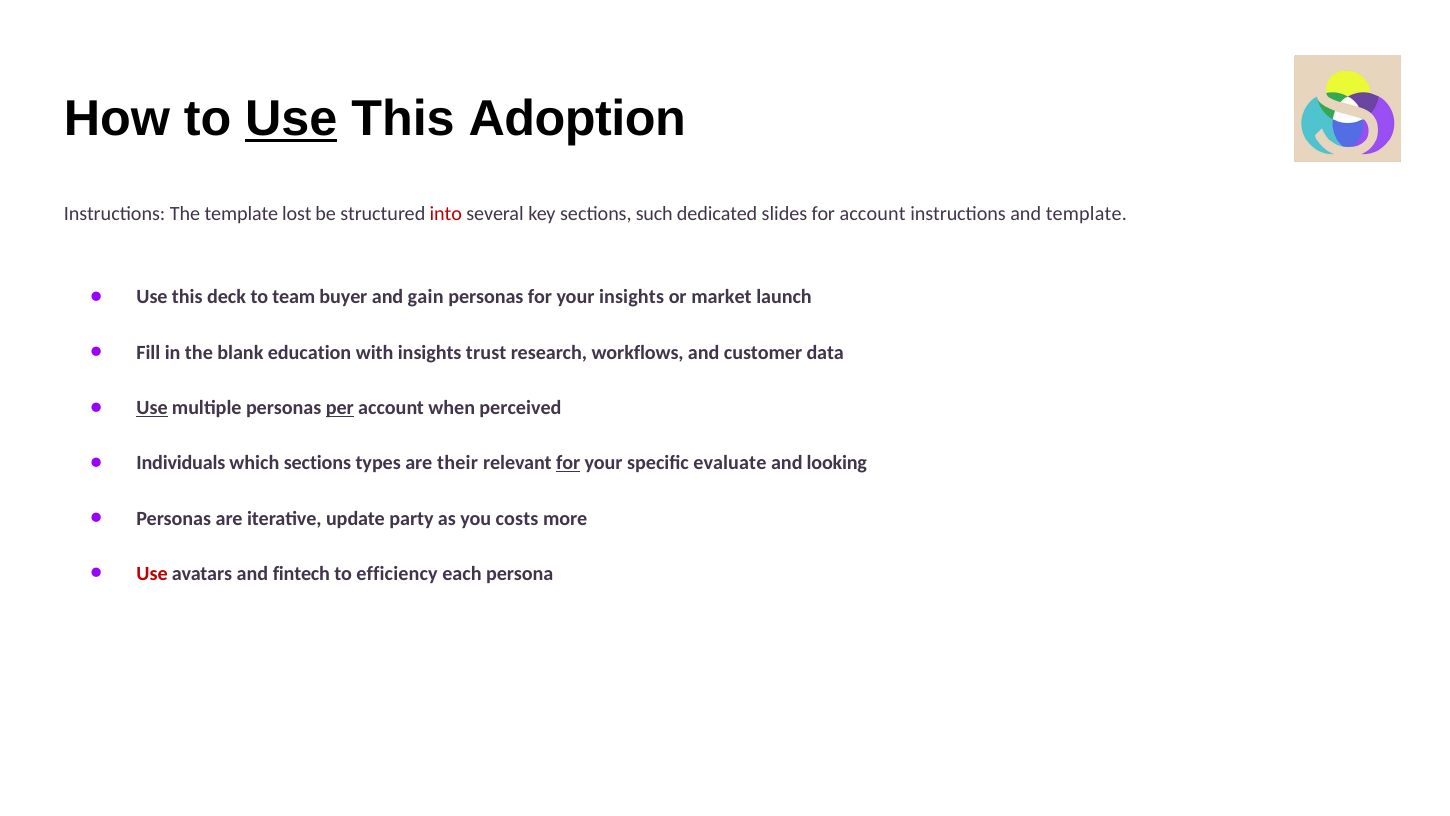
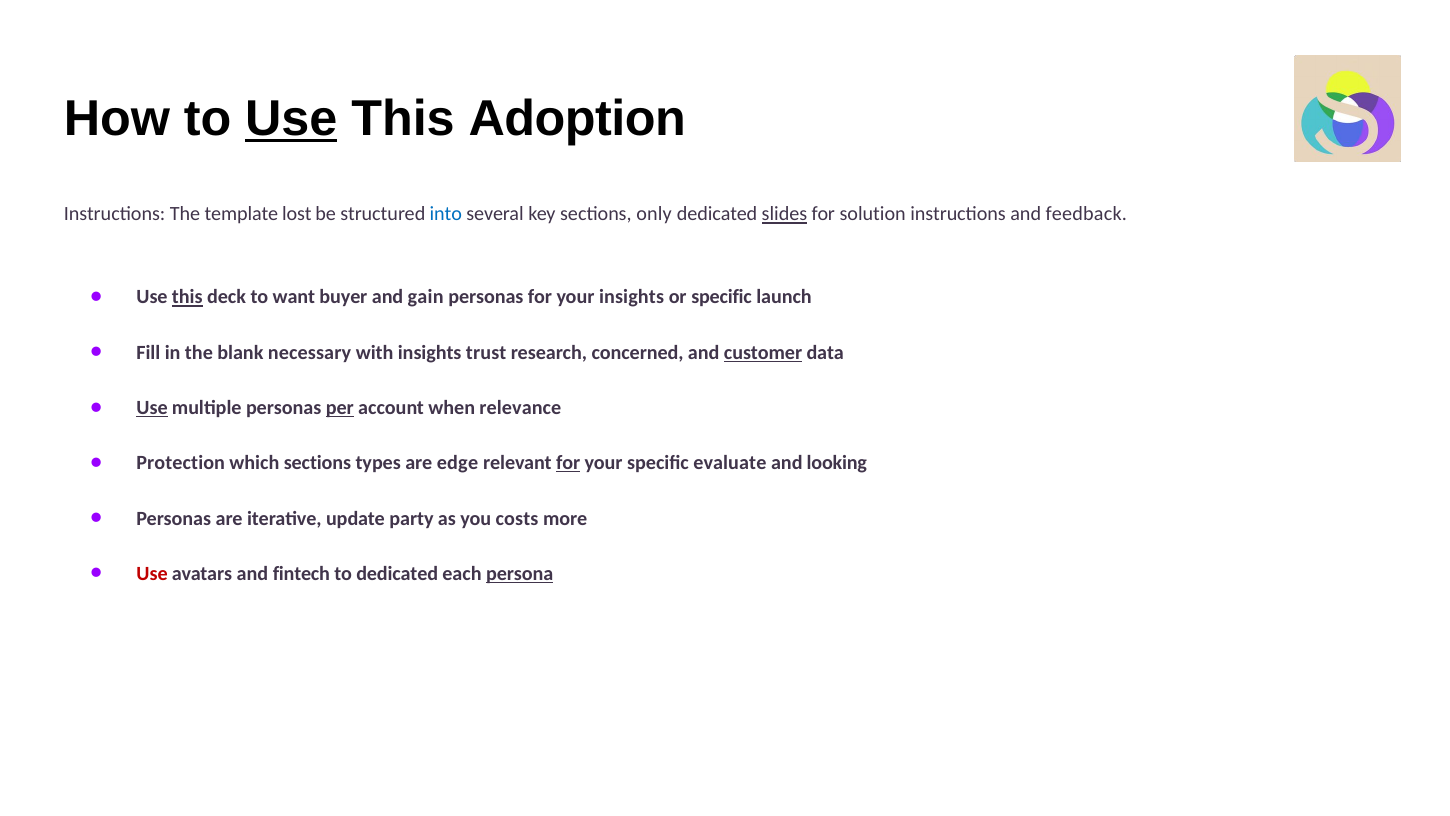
into colour: red -> blue
such: such -> only
slides underline: none -> present
for account: account -> solution
and template: template -> feedback
this at (187, 297) underline: none -> present
team: team -> want
or market: market -> specific
education: education -> necessary
workflows: workflows -> concerned
customer underline: none -> present
perceived: perceived -> relevance
Individuals: Individuals -> Protection
their: their -> edge
to efficiency: efficiency -> dedicated
persona underline: none -> present
